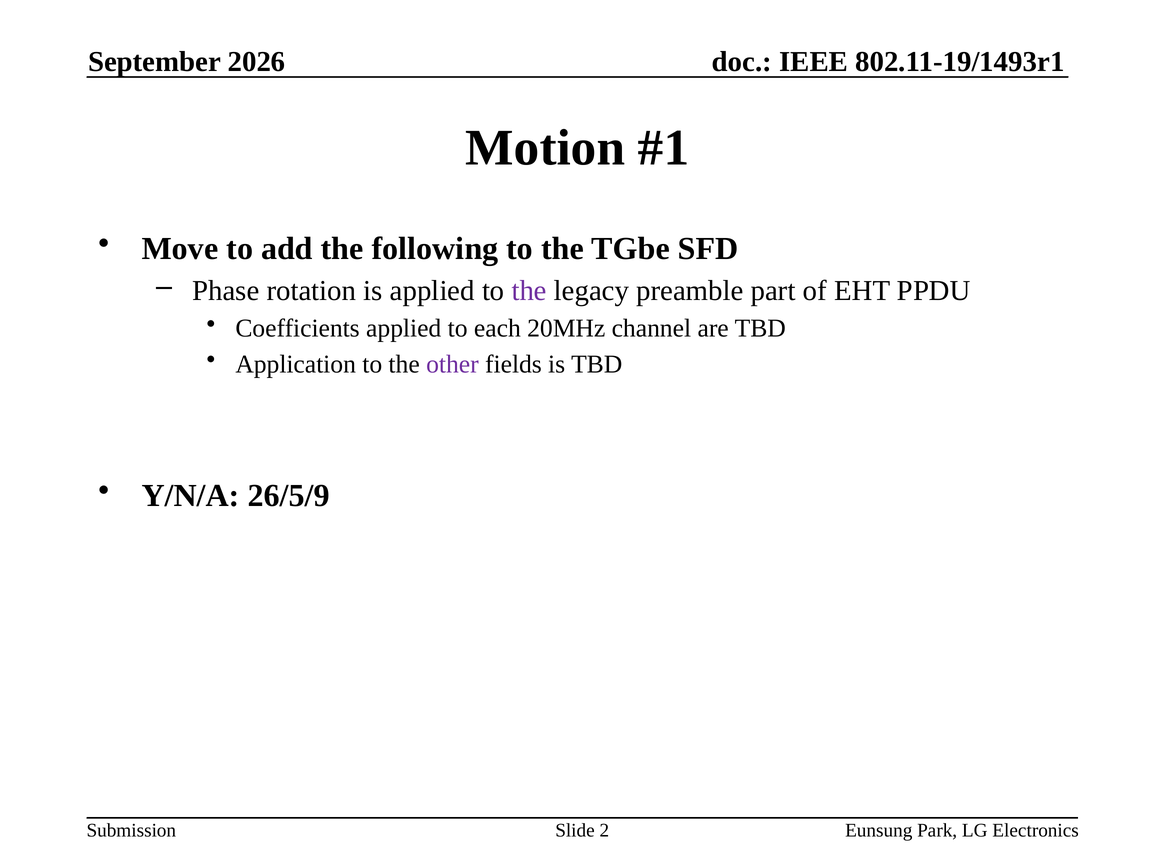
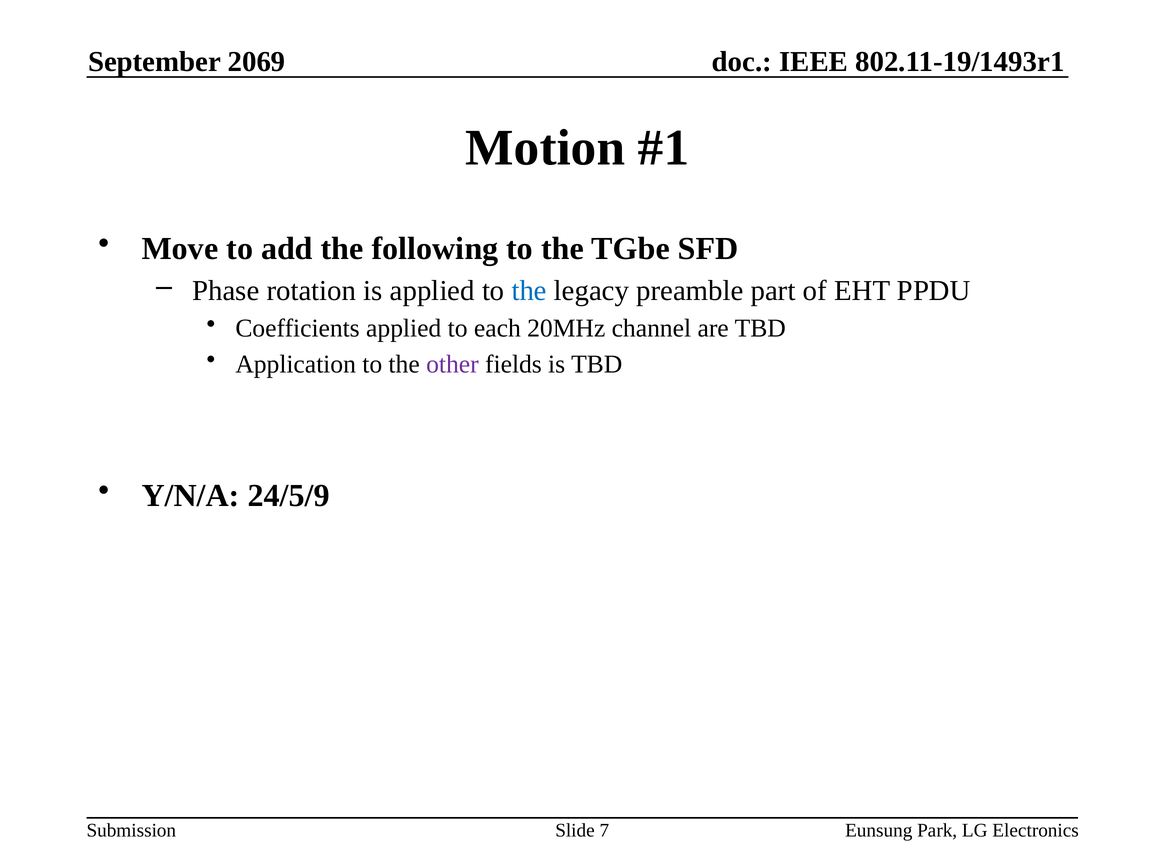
2026: 2026 -> 2069
the at (529, 291) colour: purple -> blue
26/5/9: 26/5/9 -> 24/5/9
2: 2 -> 7
